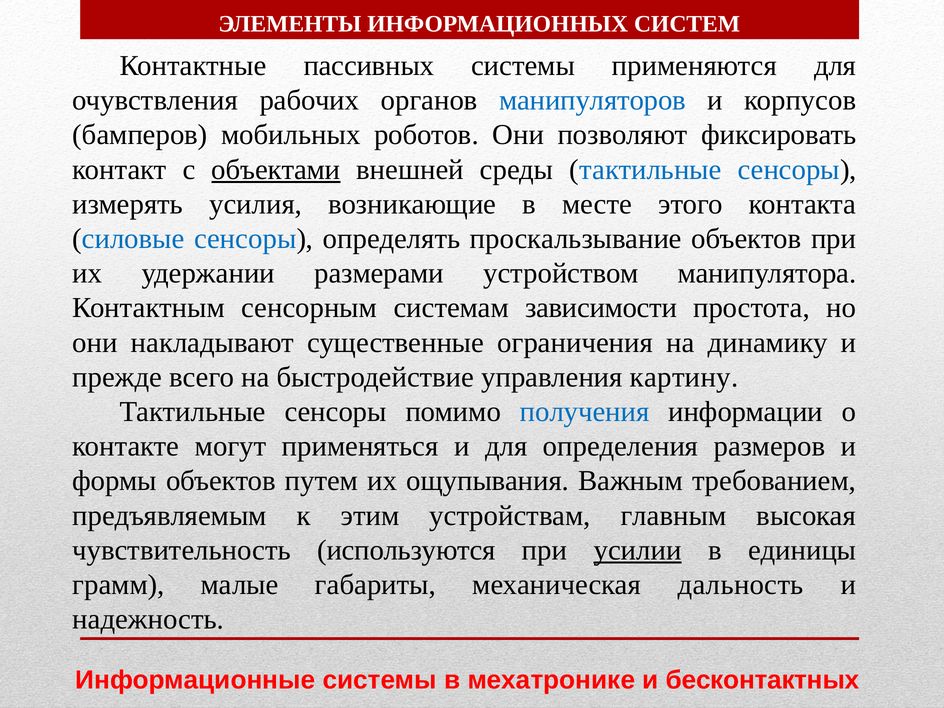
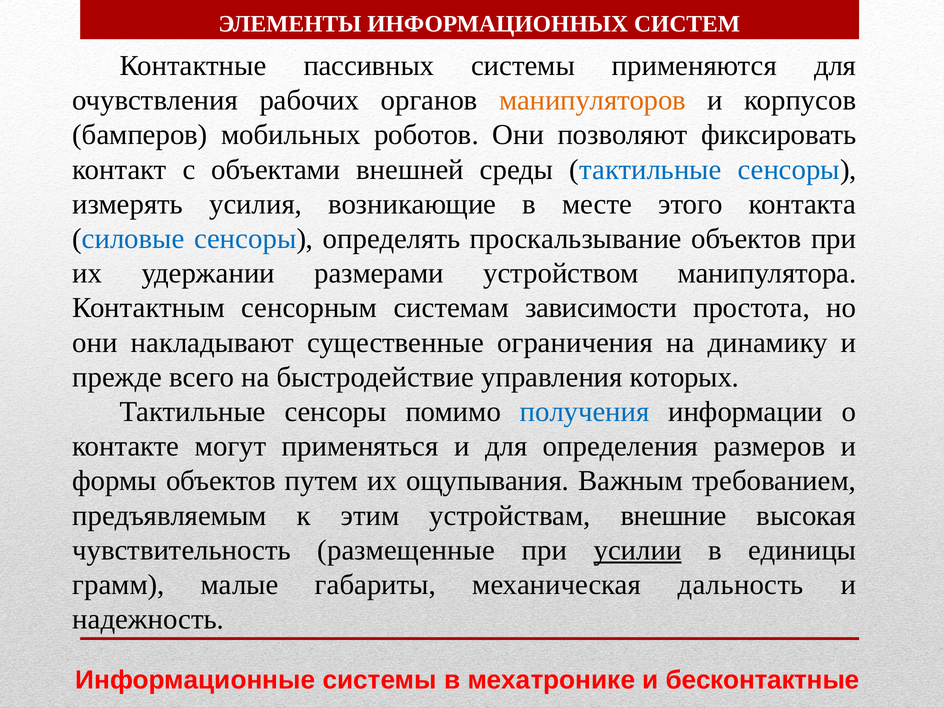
манипуляторов colour: blue -> orange
объектами underline: present -> none
картину: картину -> которых
главным: главным -> внешние
используются: используются -> размещенные
бесконтактных: бесконтактных -> бесконтактные
